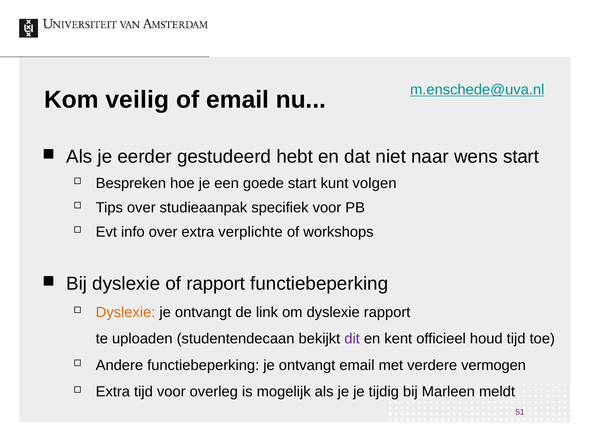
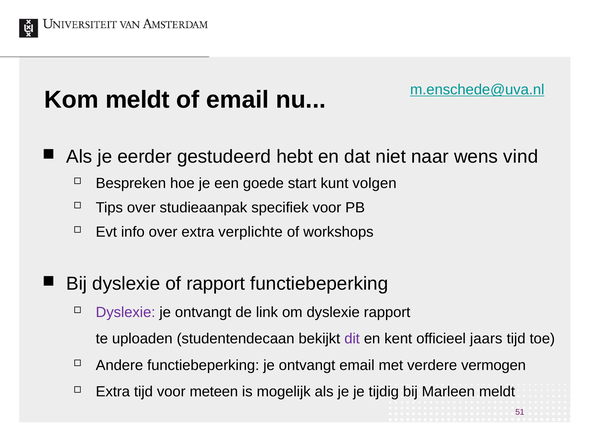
Kom veilig: veilig -> meldt
wens start: start -> vind
Dyslexie at (126, 313) colour: orange -> purple
houd: houd -> jaars
overleg: overleg -> meteen
